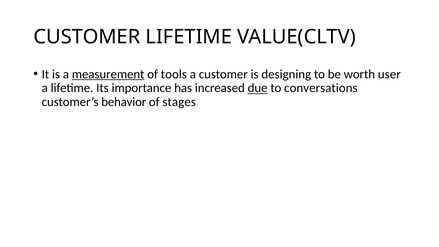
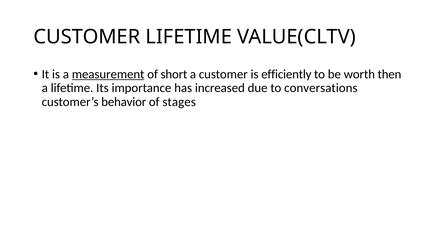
tools: tools -> short
designing: designing -> efficiently
user: user -> then
due underline: present -> none
